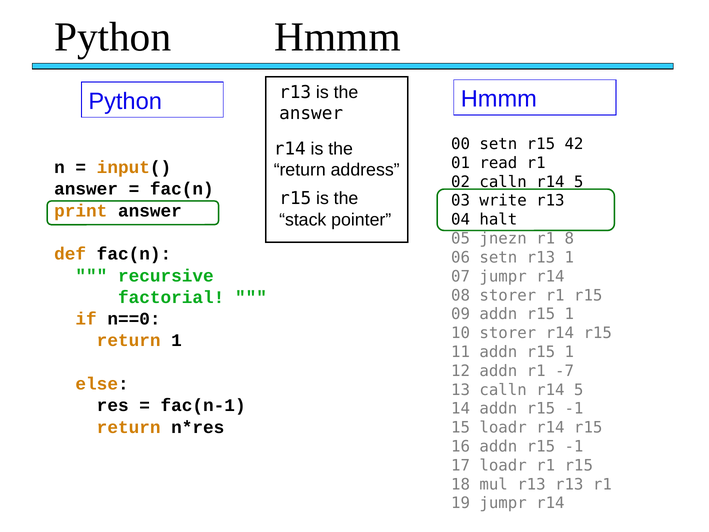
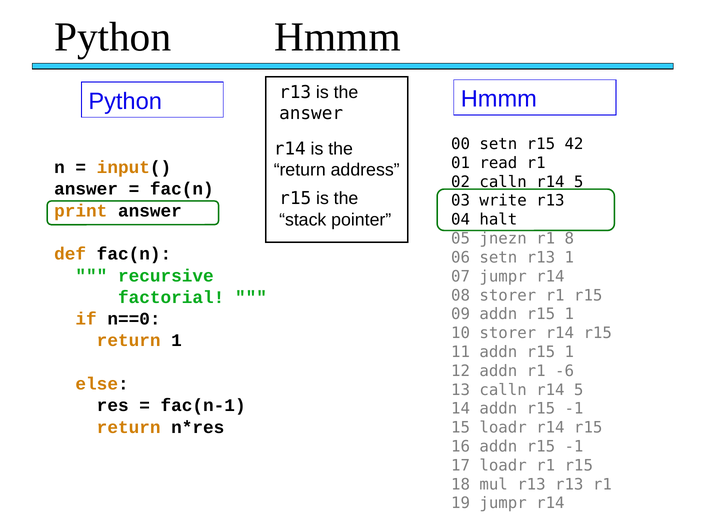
-7: -7 -> -6
